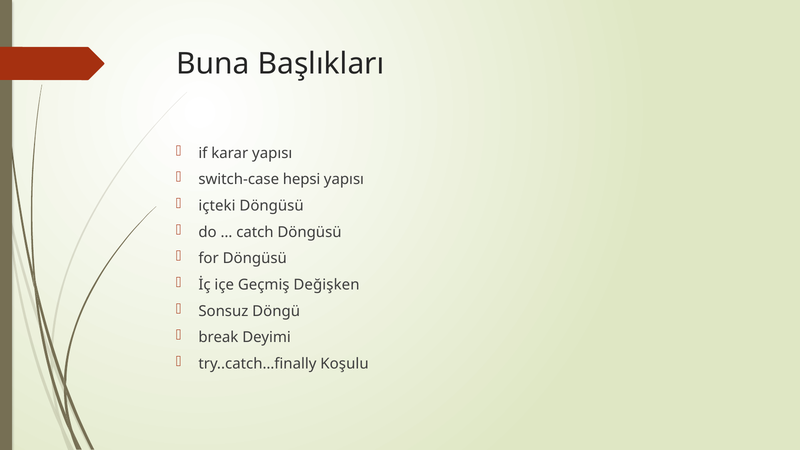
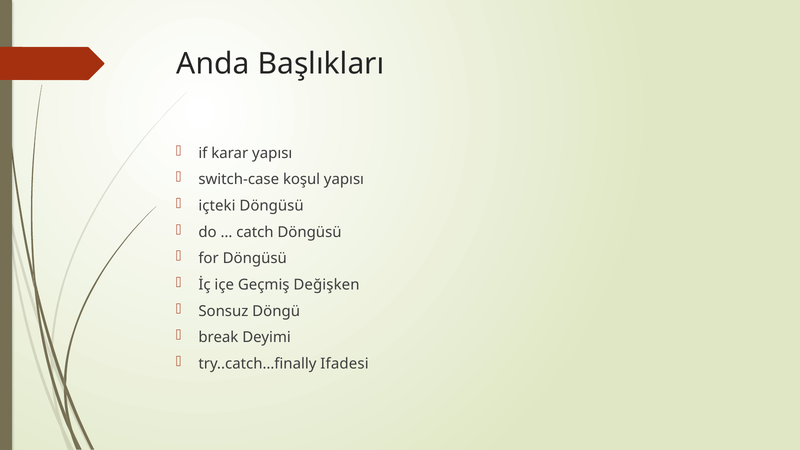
Buna: Buna -> Anda
hepsi: hepsi -> koşul
Koşulu: Koşulu -> Ifadesi
